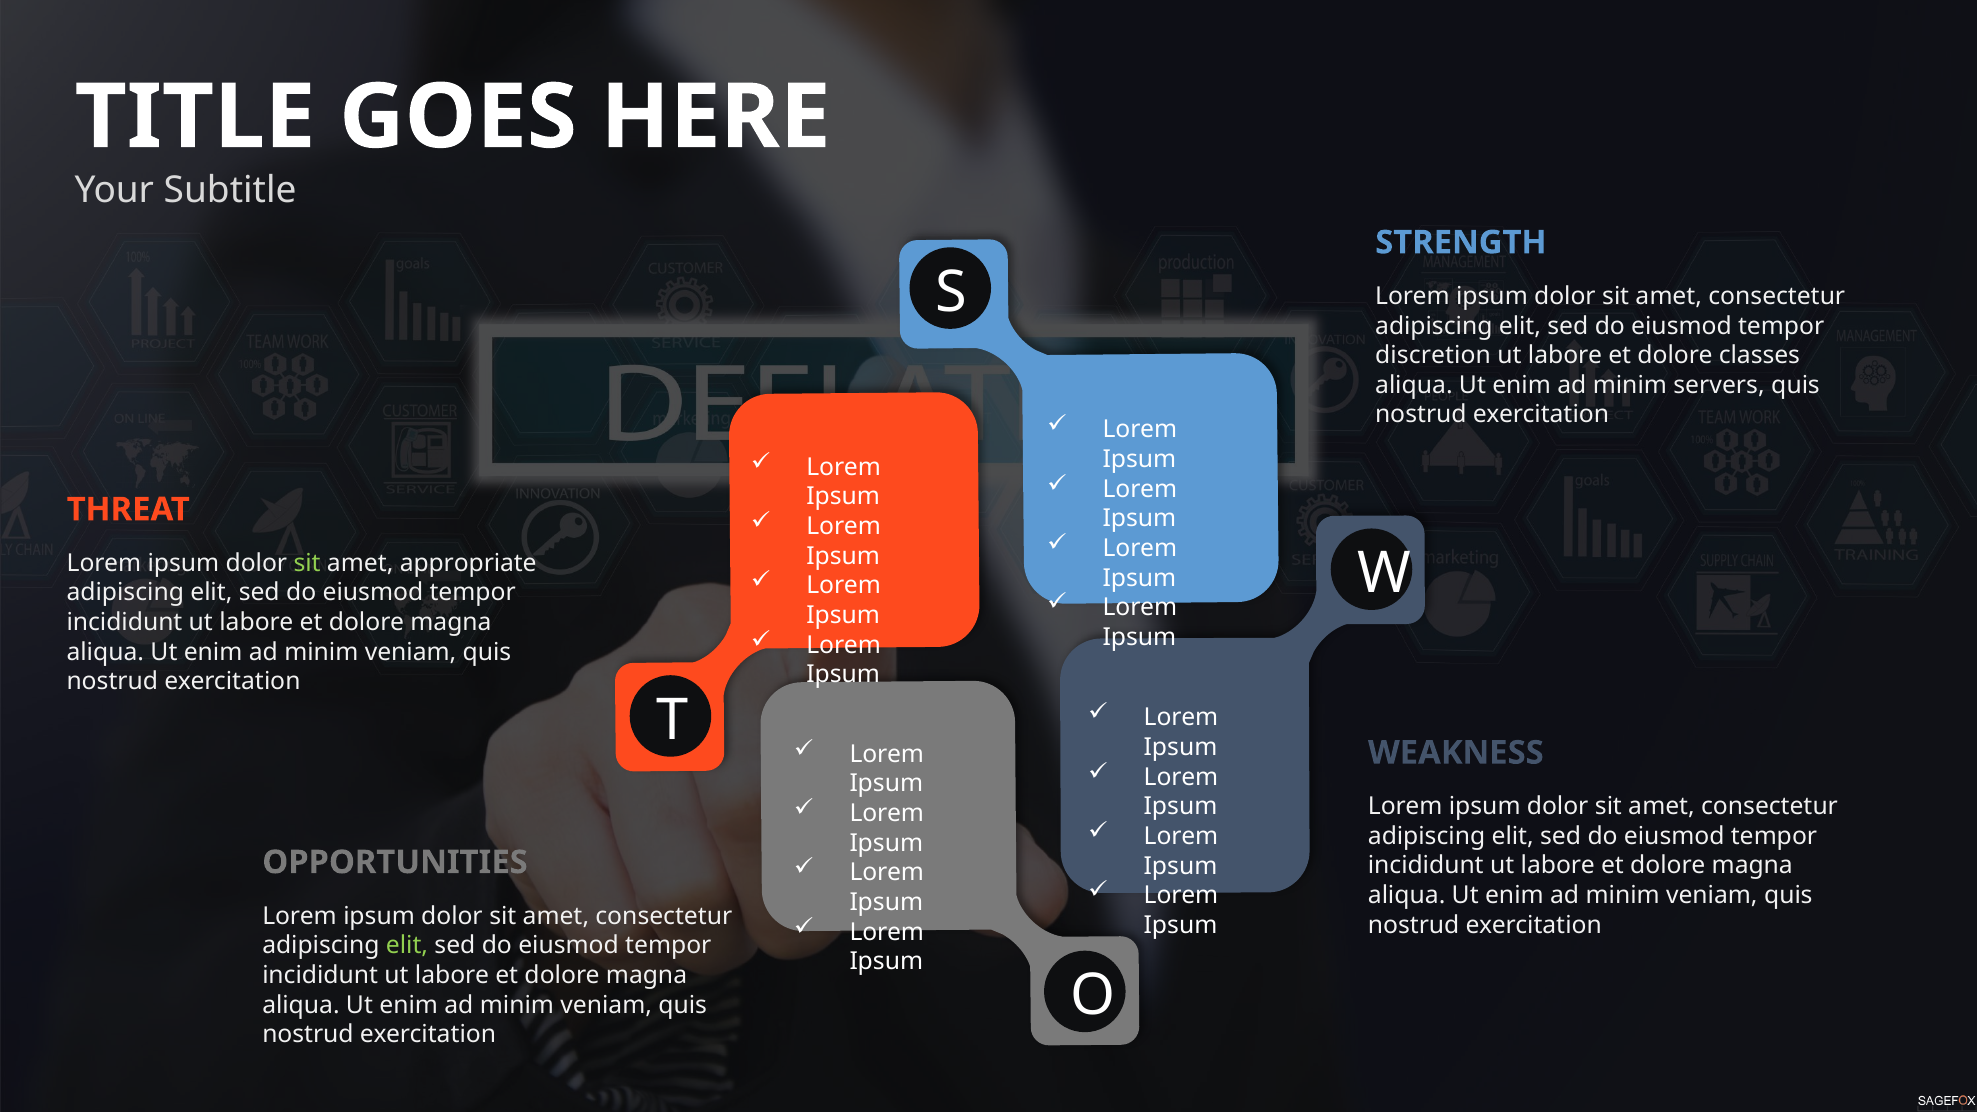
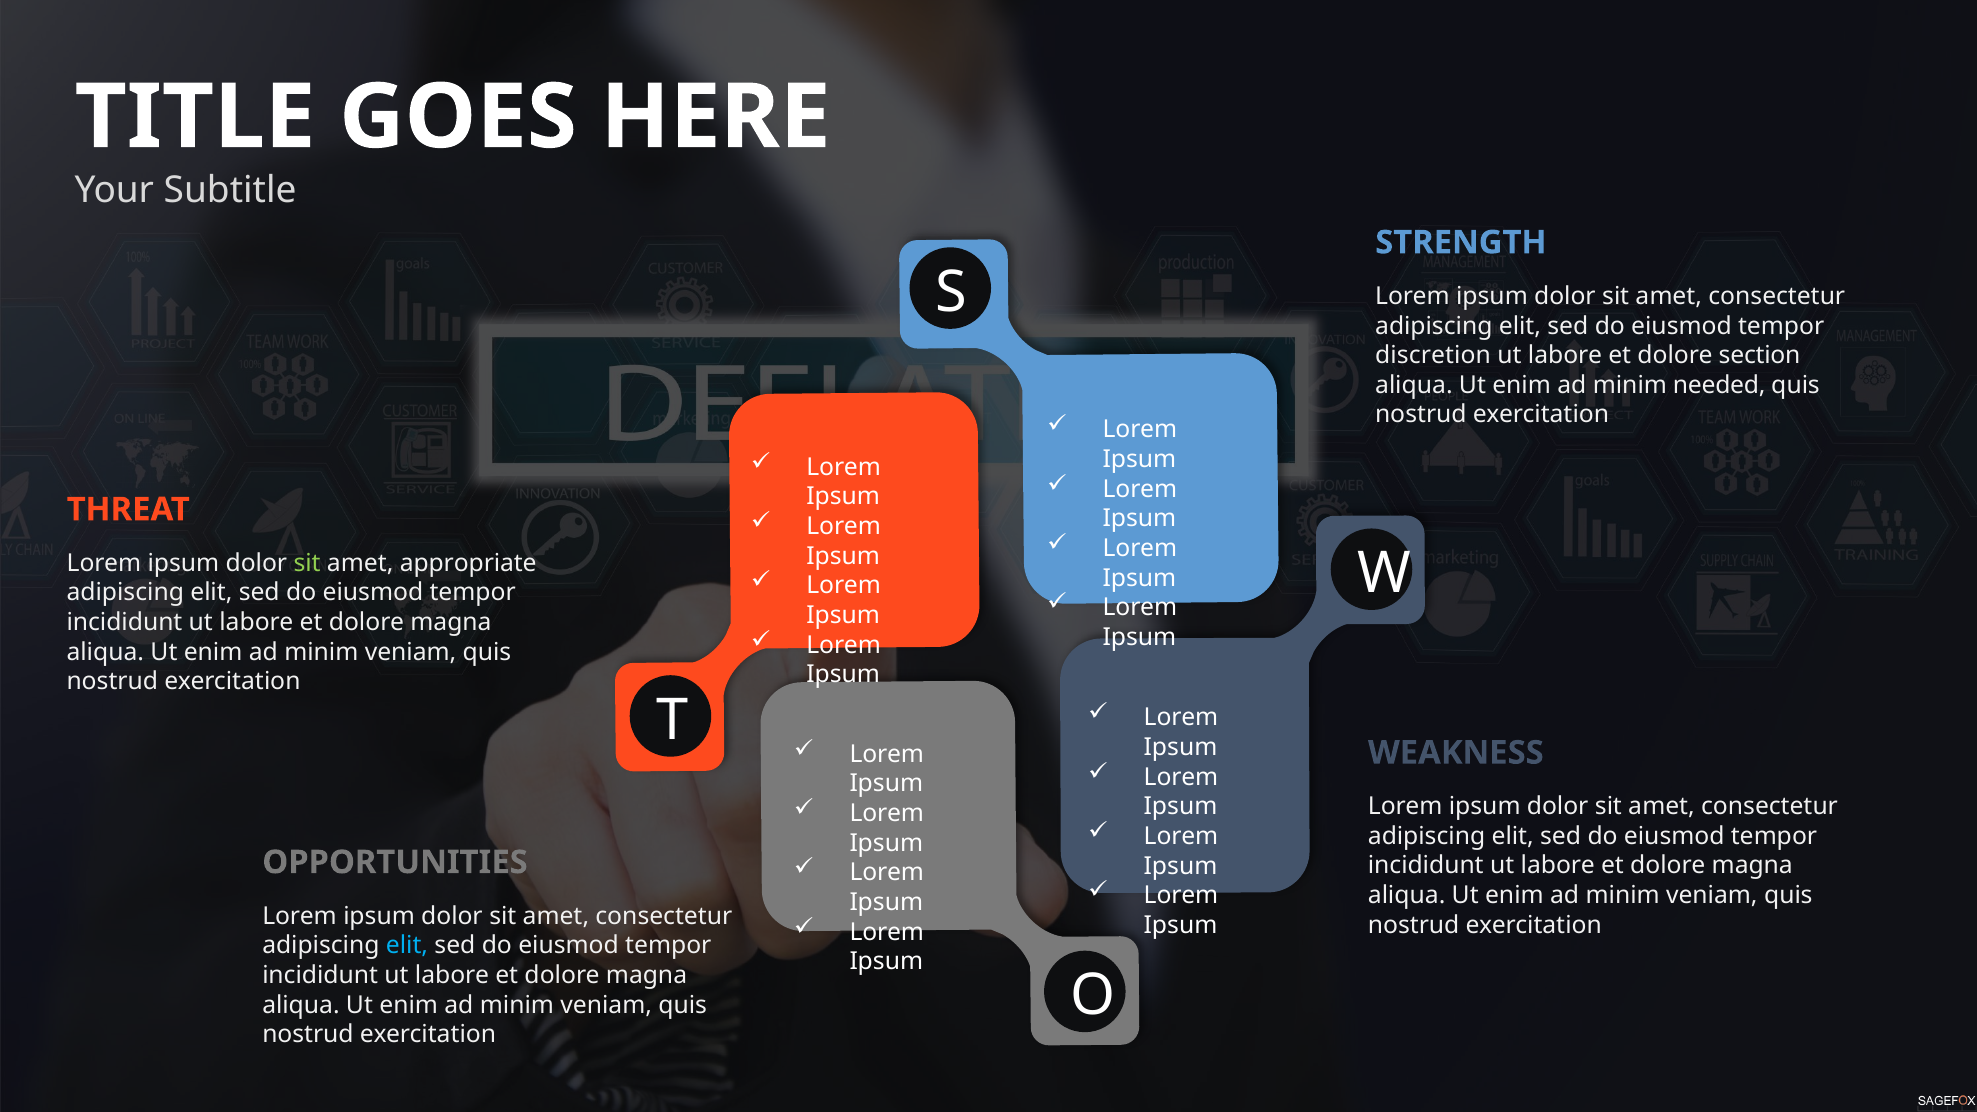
classes: classes -> section
servers: servers -> needed
elit at (407, 946) colour: light green -> light blue
